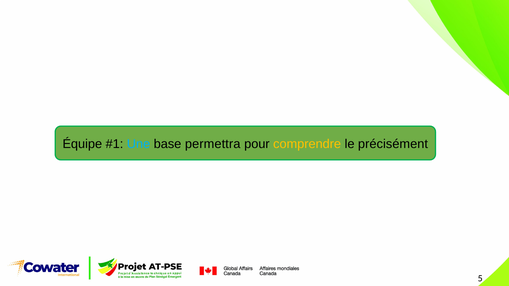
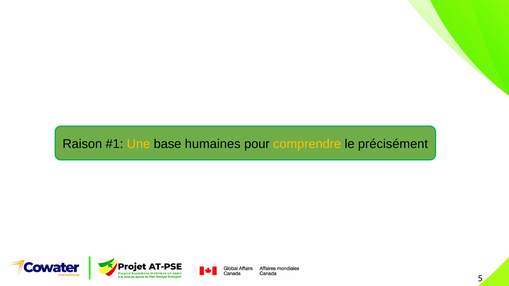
Équipe: Équipe -> Raison
Une colour: light blue -> yellow
permettra: permettra -> humaines
